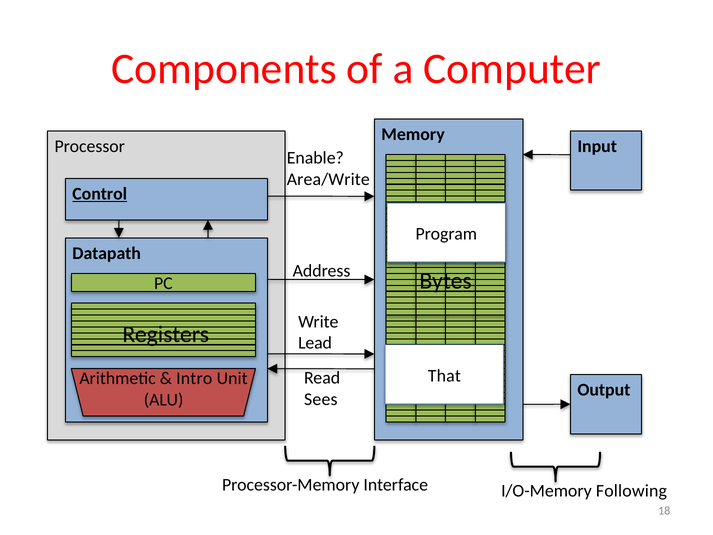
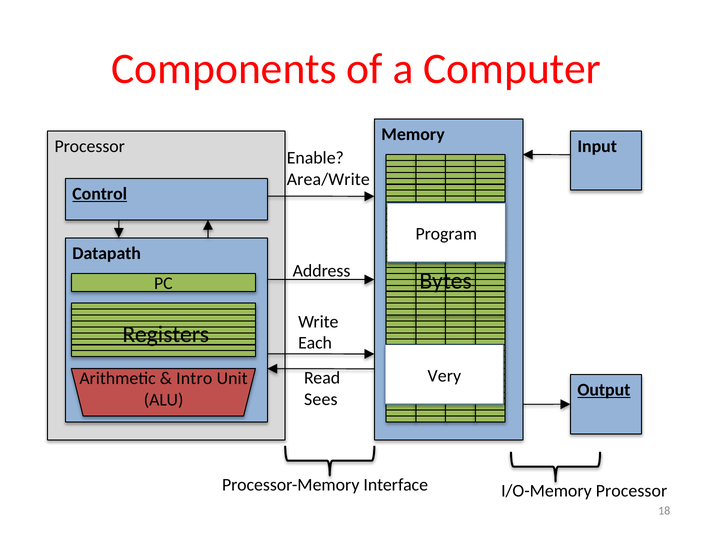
Lead: Lead -> Each
That: That -> Very
Output underline: none -> present
I/O-Memory Following: Following -> Processor
